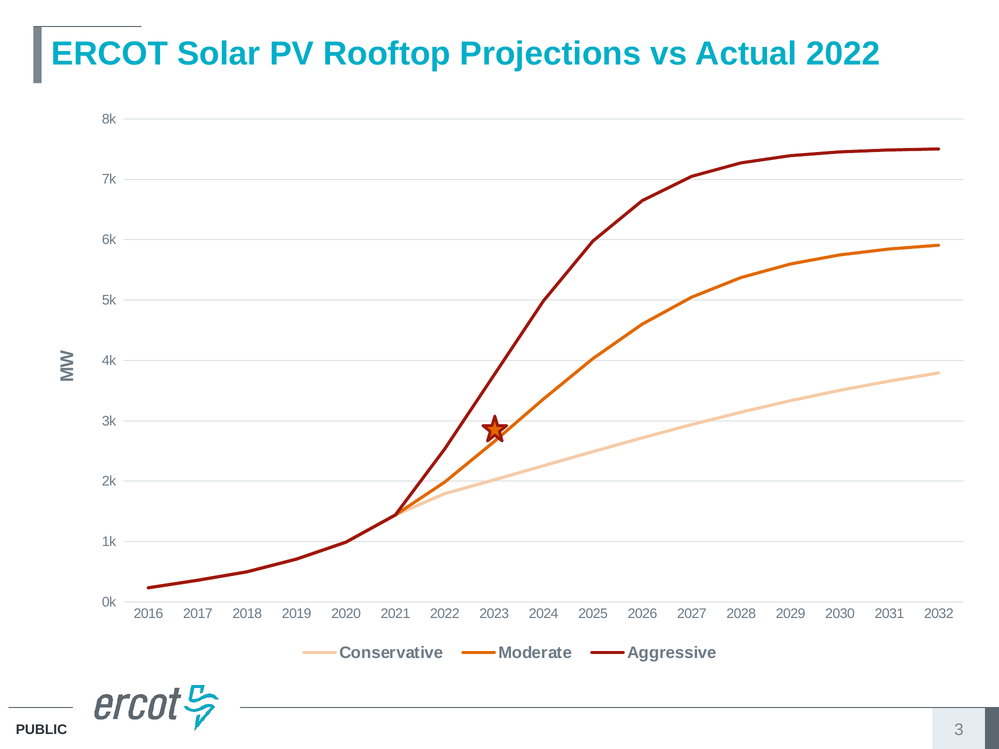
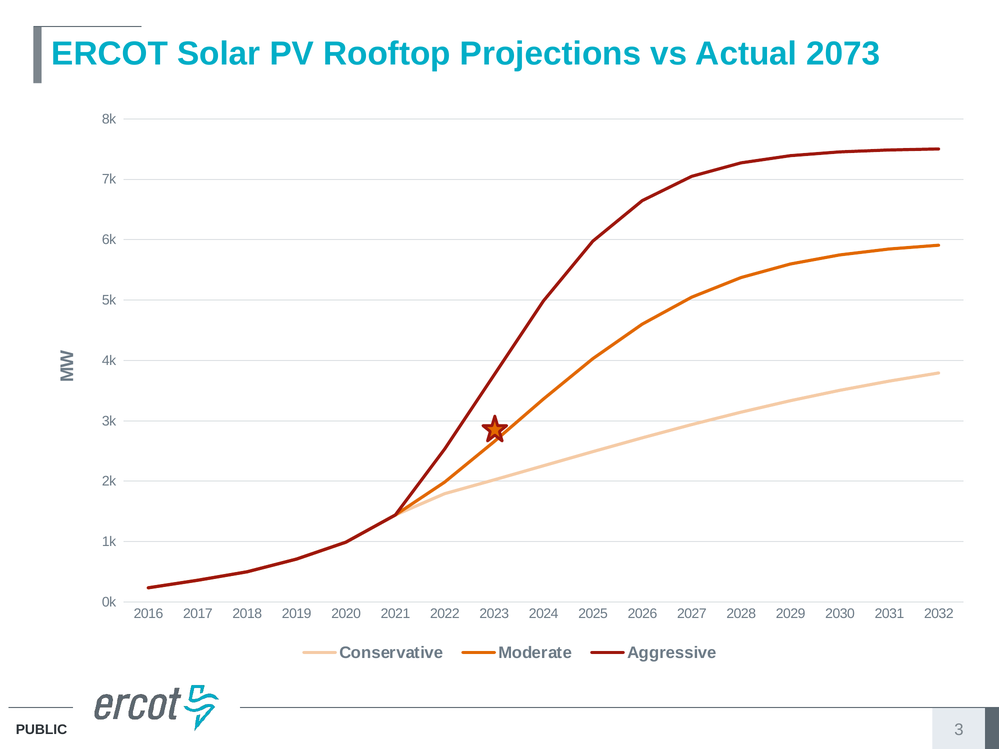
Actual 2022: 2022 -> 2073
